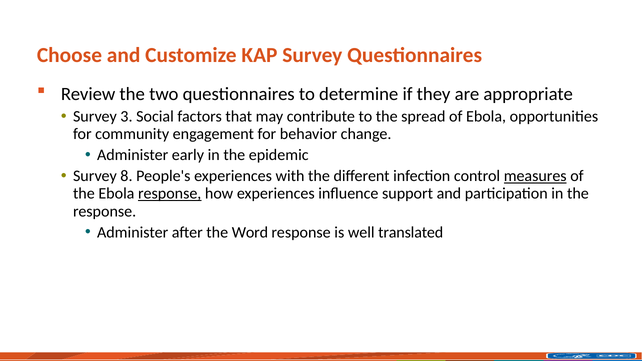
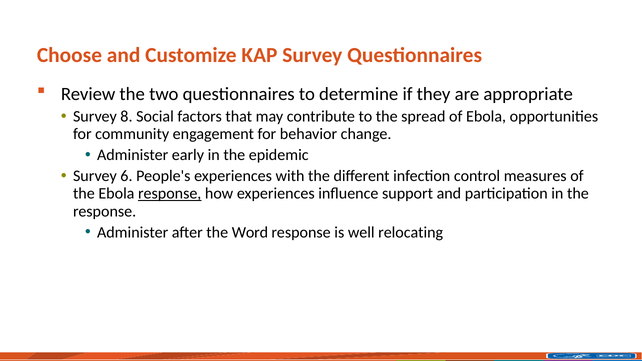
3: 3 -> 8
8: 8 -> 6
measures underline: present -> none
translated: translated -> relocating
